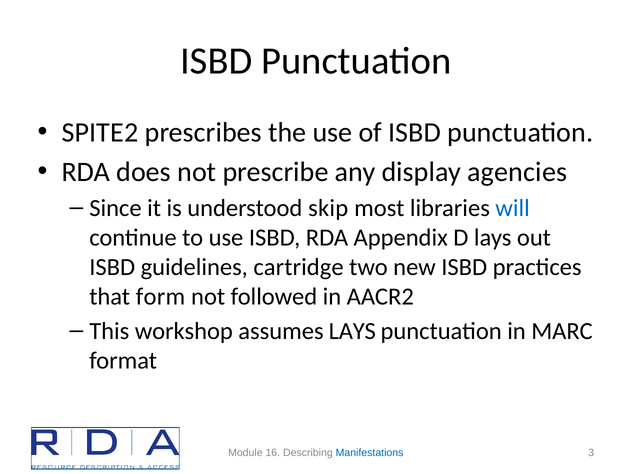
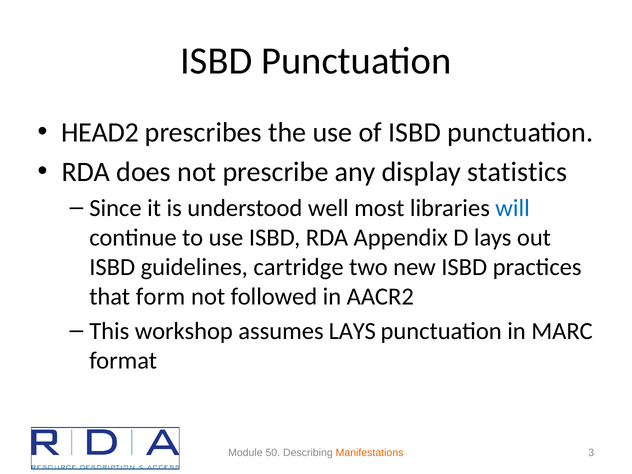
SPITE2: SPITE2 -> HEAD2
agencies: agencies -> statistics
skip: skip -> well
16: 16 -> 50
Manifestations colour: blue -> orange
